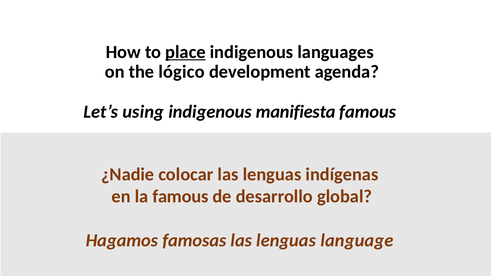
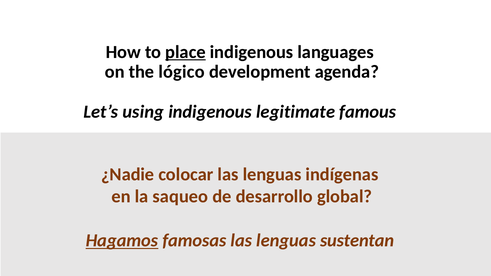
manifiesta: manifiesta -> legitimate
la famous: famous -> saqueo
Hagamos underline: none -> present
language: language -> sustentan
